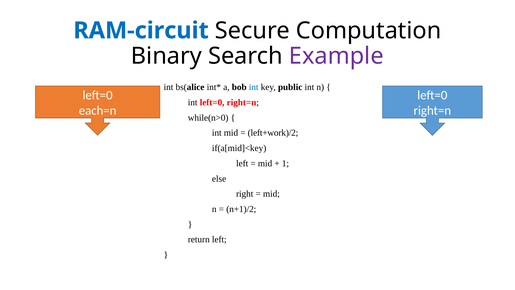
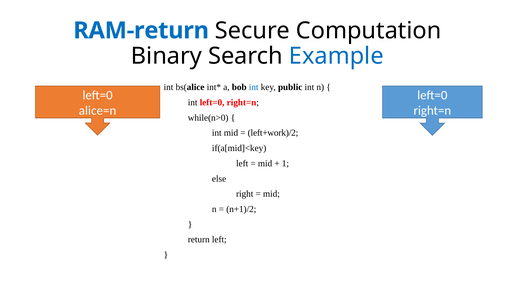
RAM-circuit: RAM-circuit -> RAM-return
Example colour: purple -> blue
each=n: each=n -> alice=n
